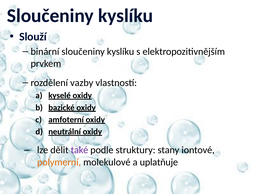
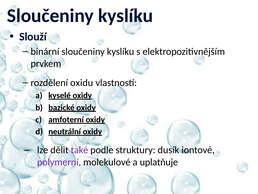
vazby: vazby -> oxidu
stany: stany -> dusík
polymerní colour: orange -> purple
